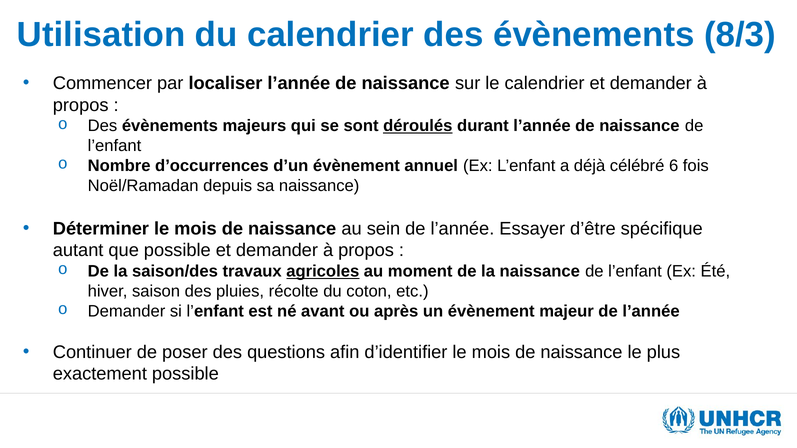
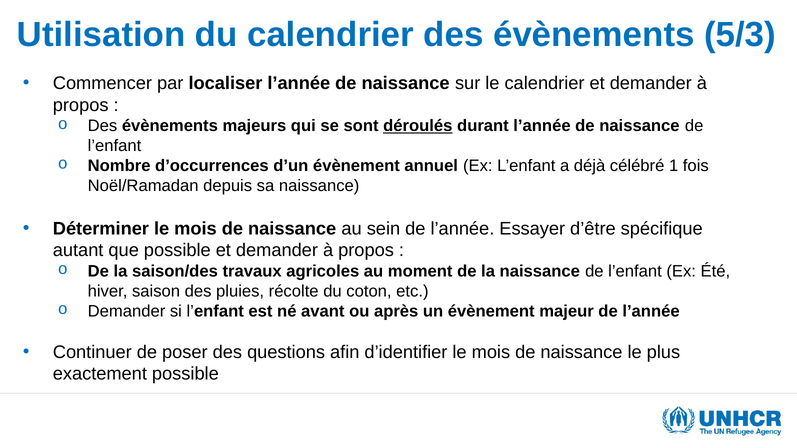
8/3: 8/3 -> 5/3
6: 6 -> 1
agricoles underline: present -> none
